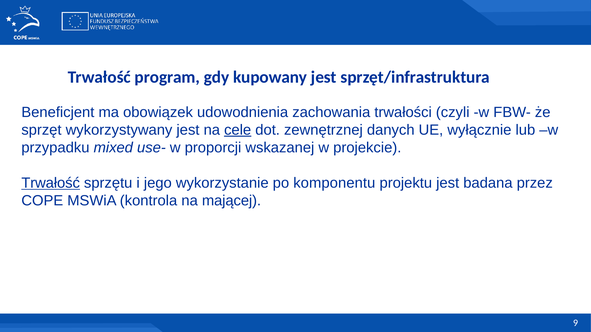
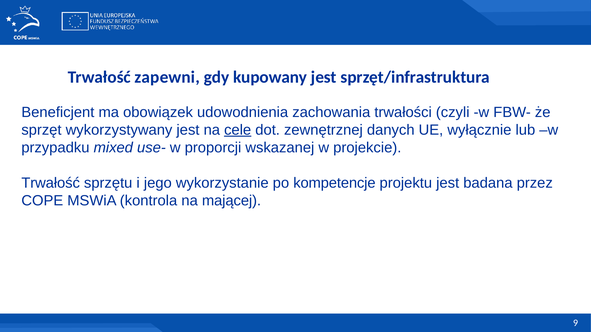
program: program -> zapewni
Trwałość at (51, 183) underline: present -> none
komponentu: komponentu -> kompetencje
